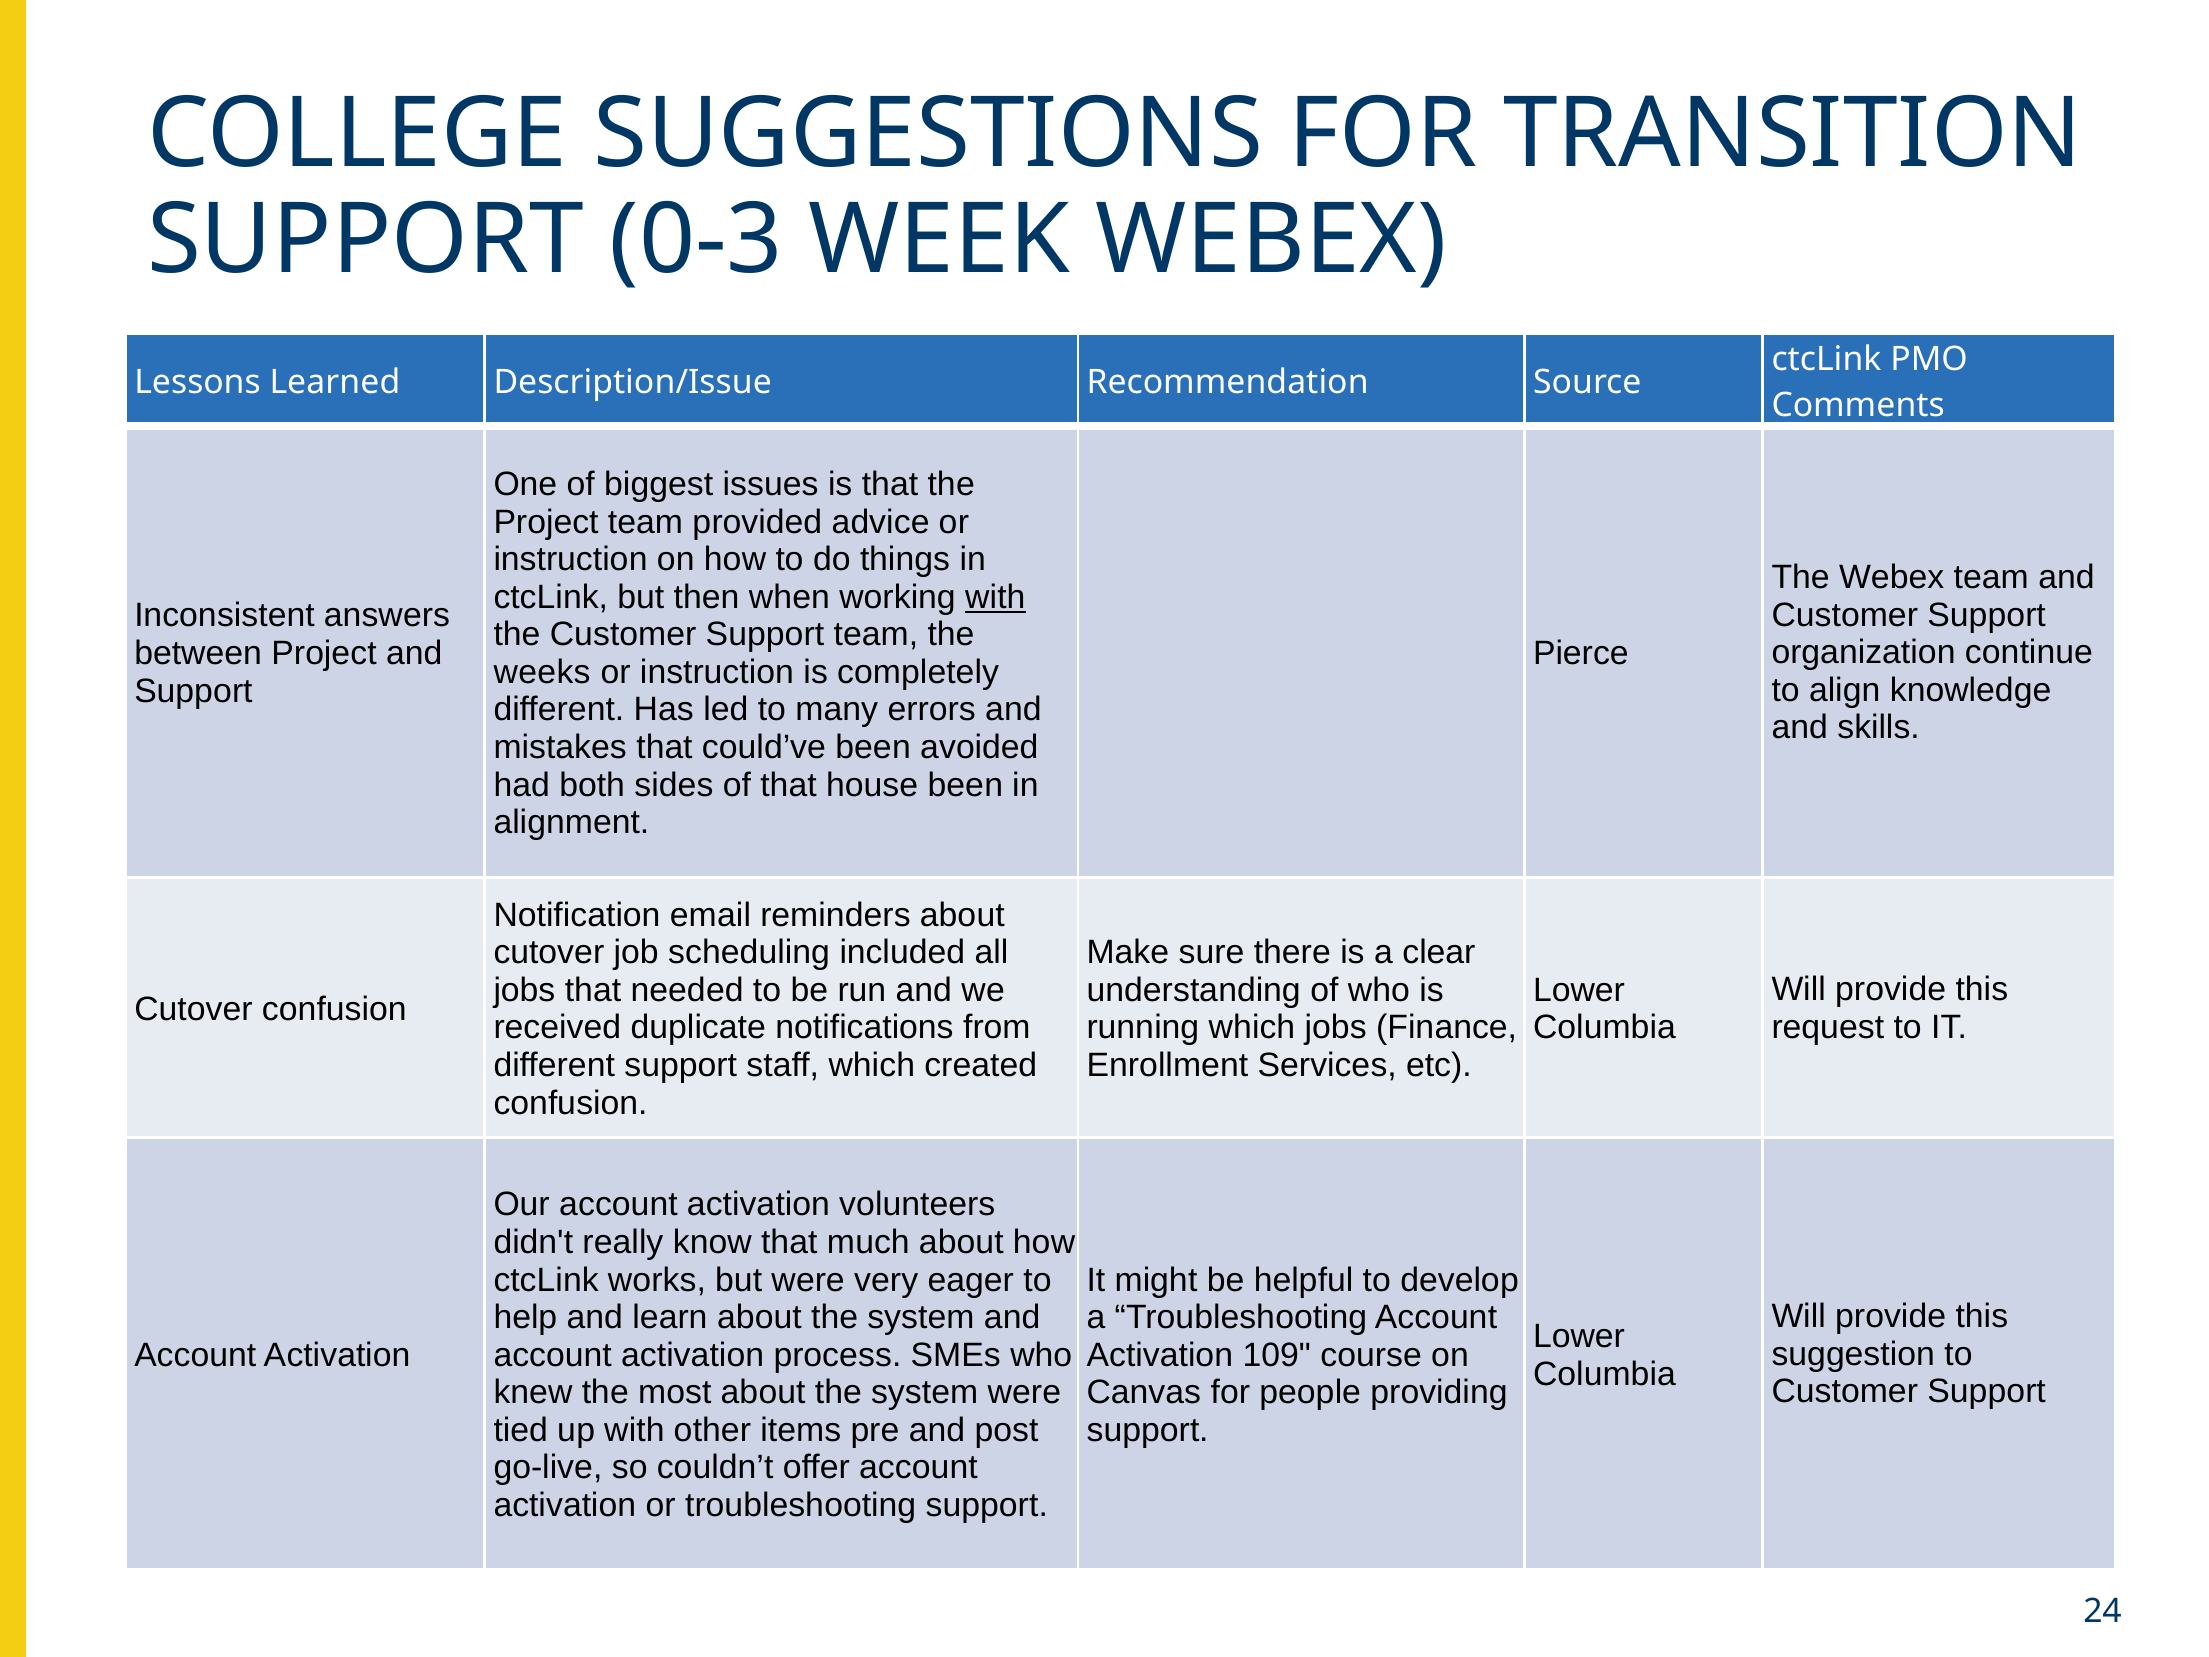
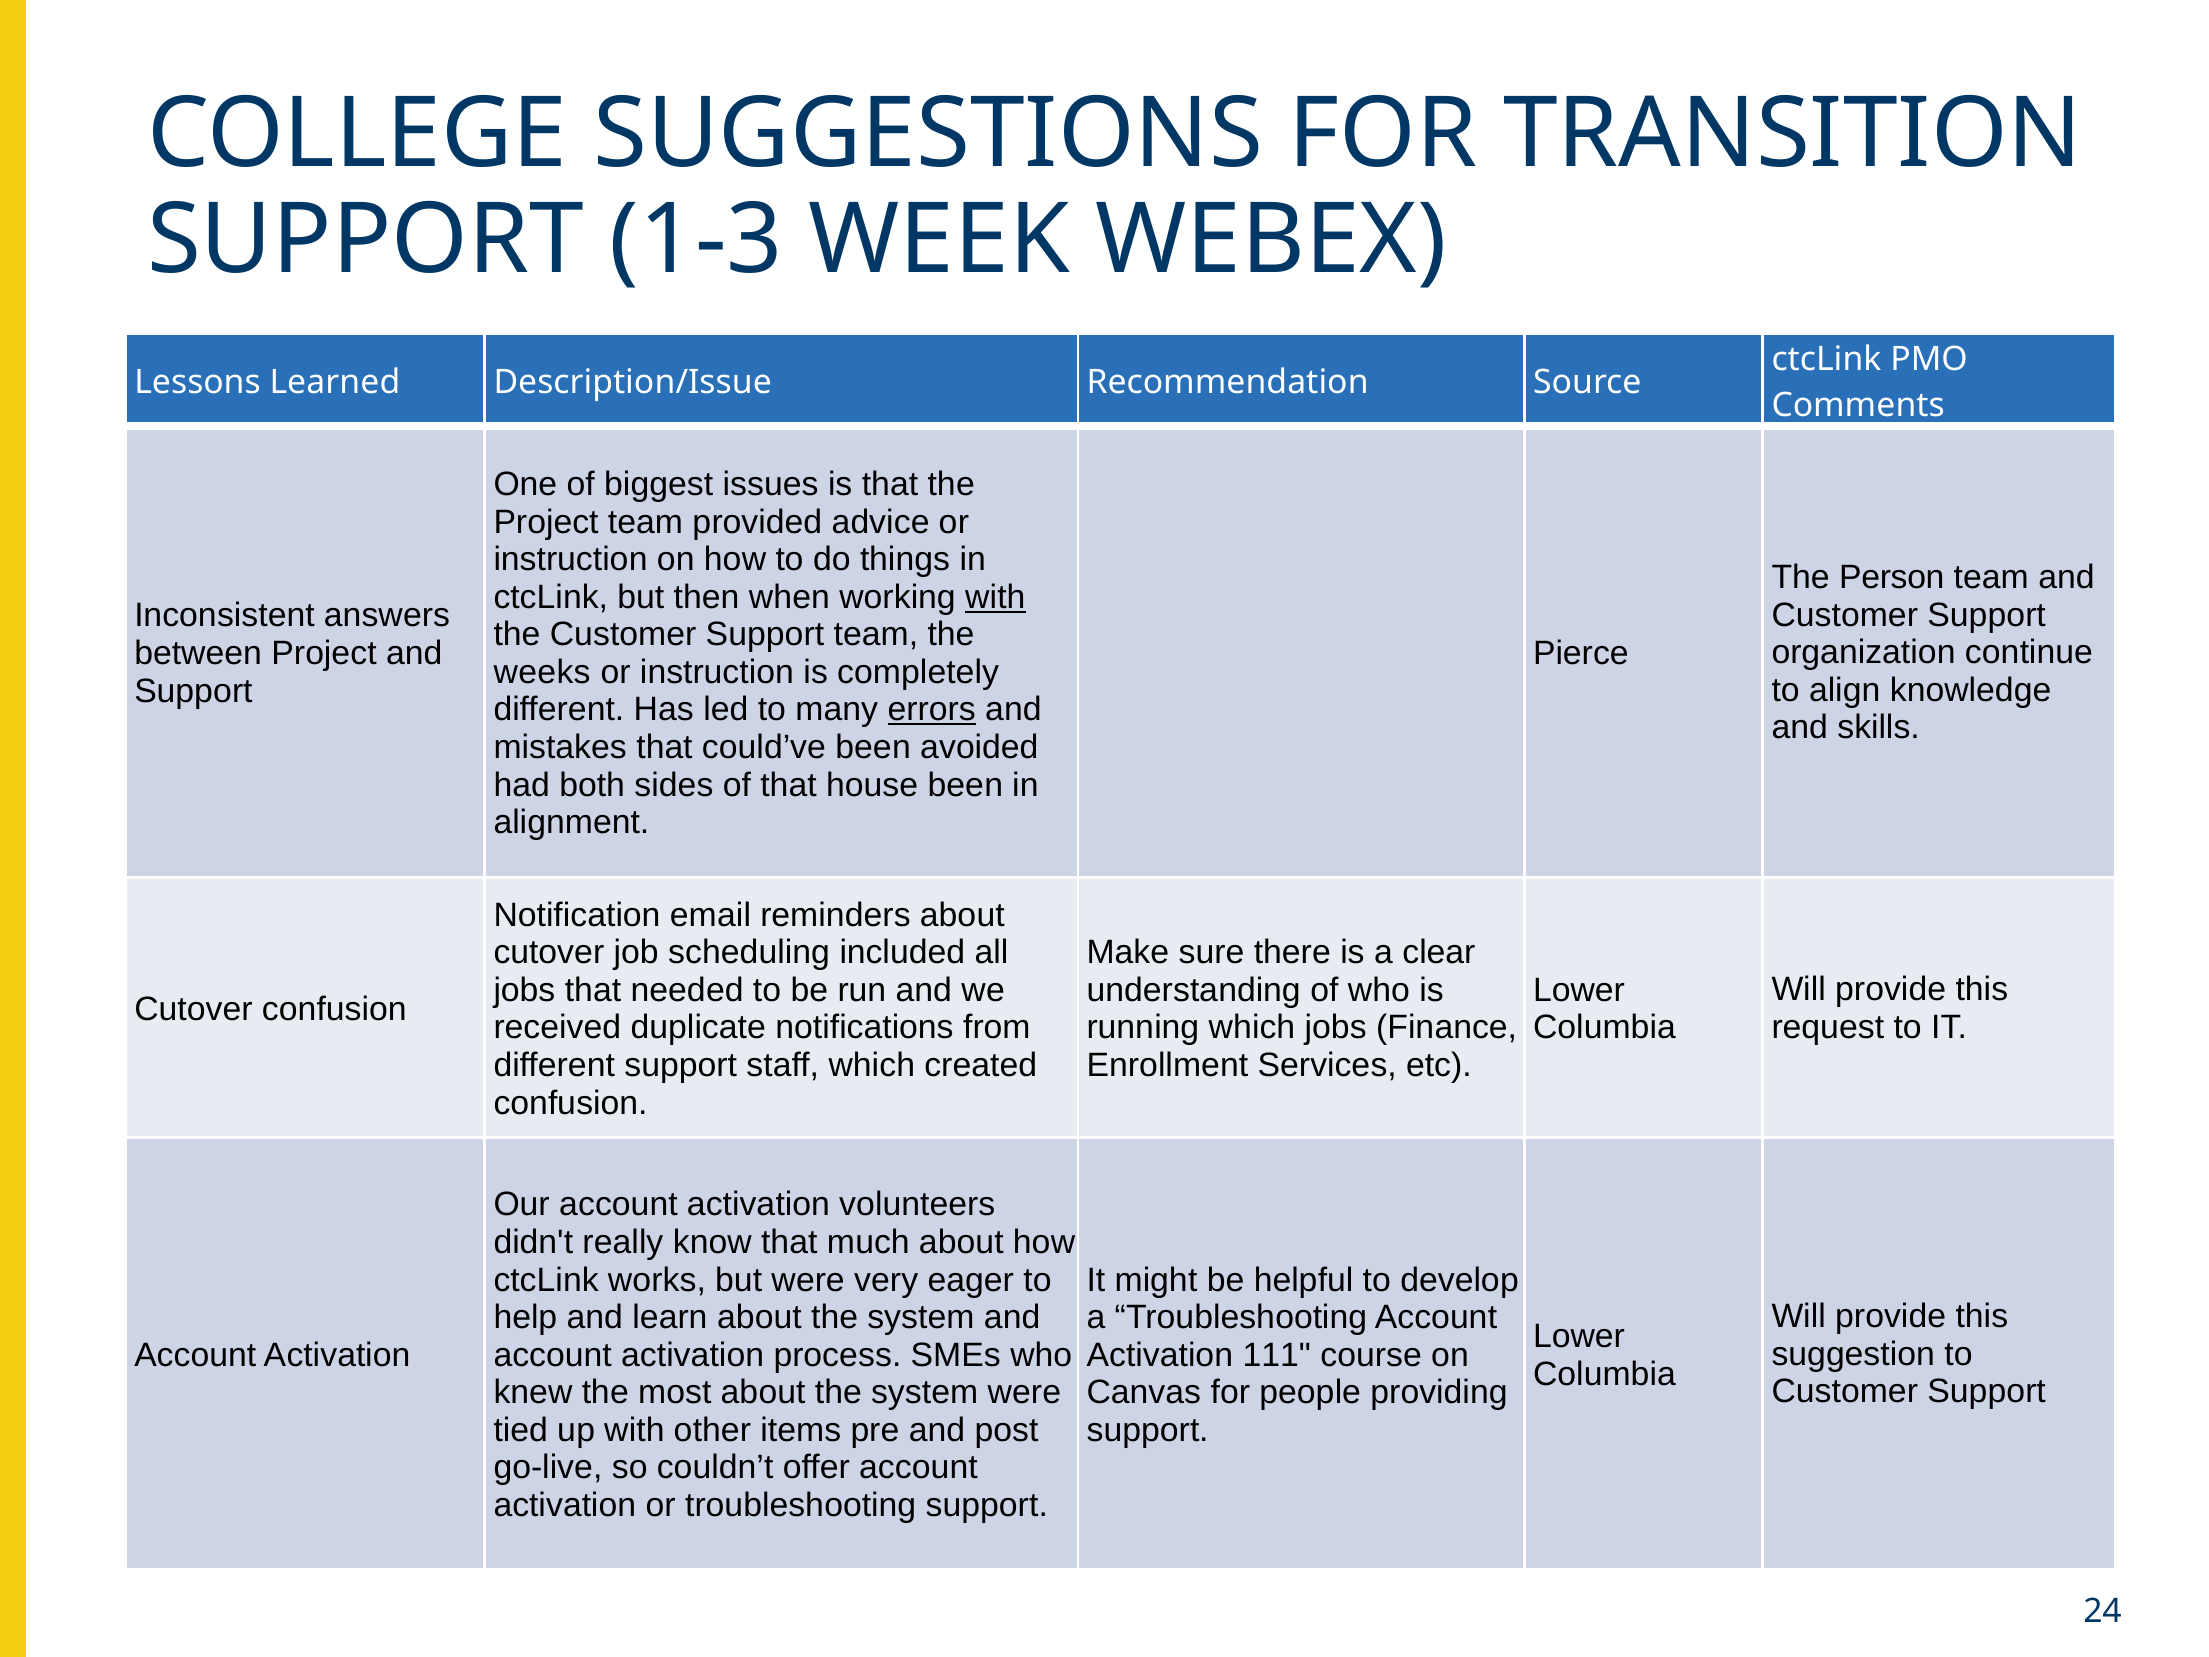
0-3: 0-3 -> 1-3
The Webex: Webex -> Person
errors underline: none -> present
109: 109 -> 111
